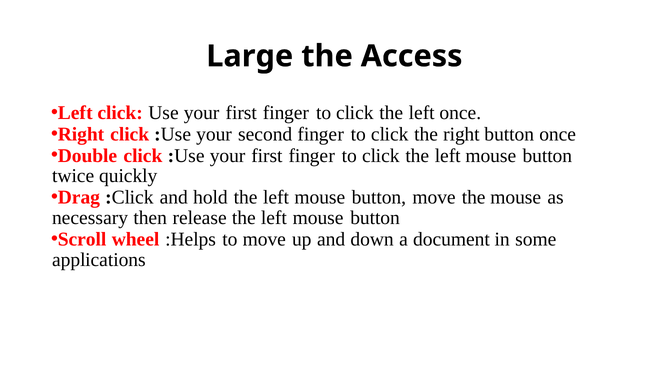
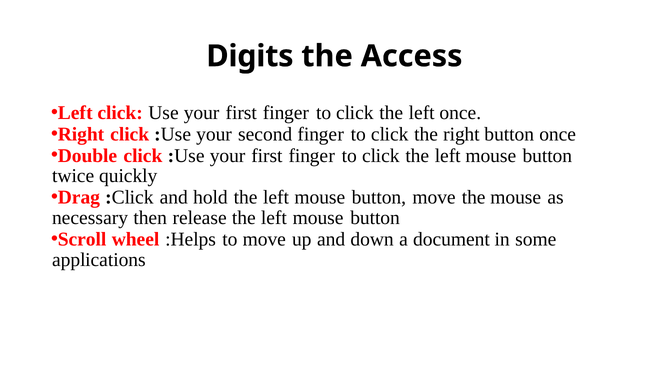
Large: Large -> Digits
